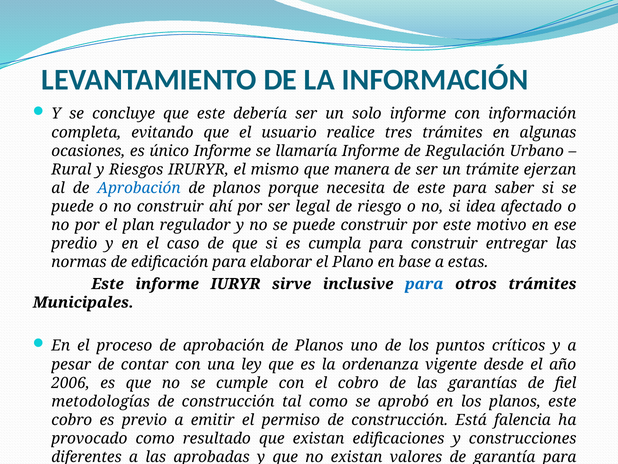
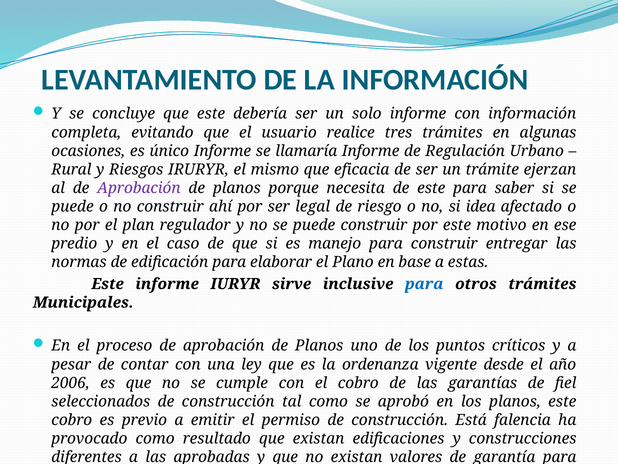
manera: manera -> eficacia
Aprobación at (139, 188) colour: blue -> purple
cumpla: cumpla -> manejo
metodologías: metodologías -> seleccionados
